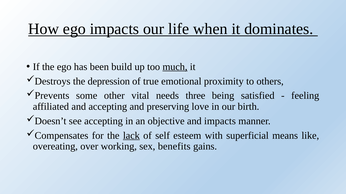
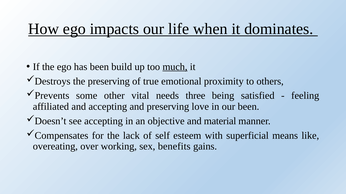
the depression: depression -> preserving
our birth: birth -> been
and impacts: impacts -> material
lack underline: present -> none
